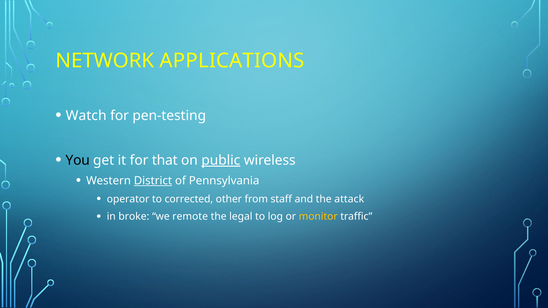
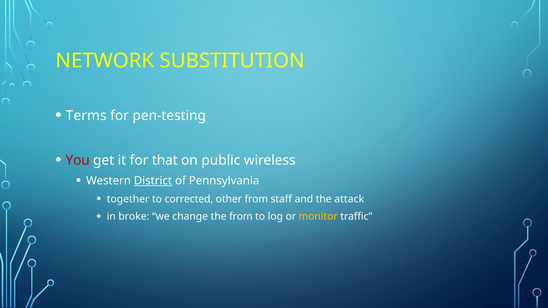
APPLICATIONS: APPLICATIONS -> SUBSTITUTION
Watch: Watch -> Terms
You colour: black -> red
public underline: present -> none
operator: operator -> together
remote: remote -> change
the legal: legal -> from
